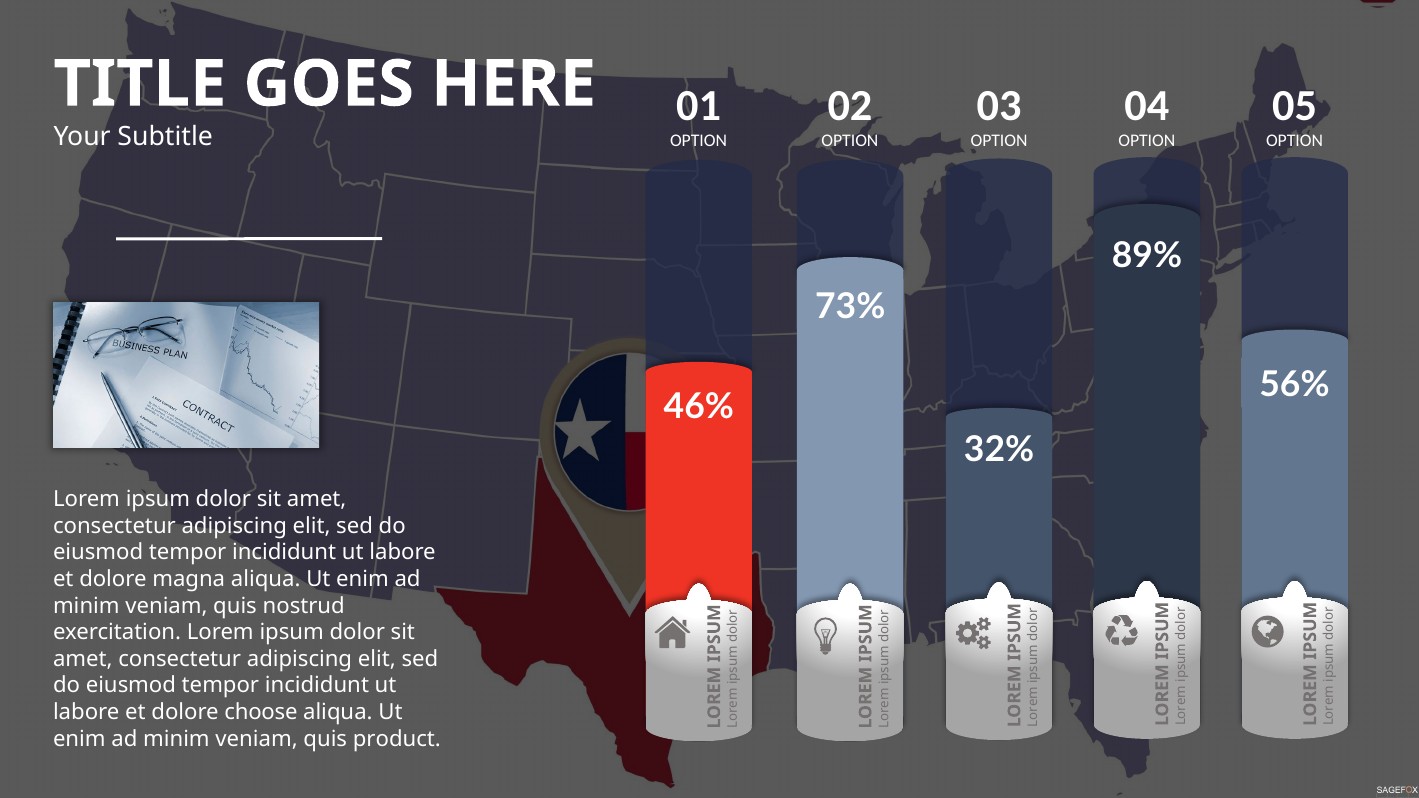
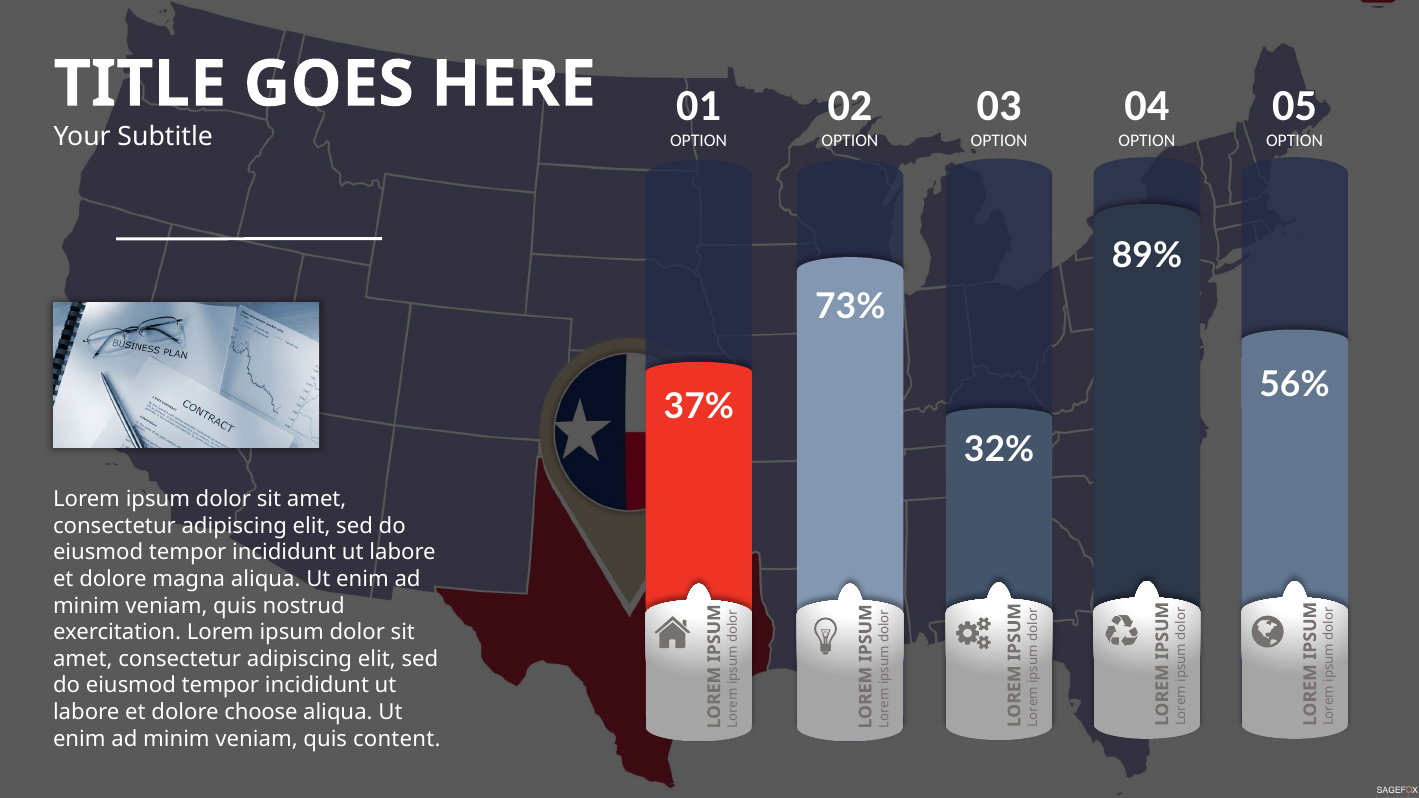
46%: 46% -> 37%
product: product -> content
